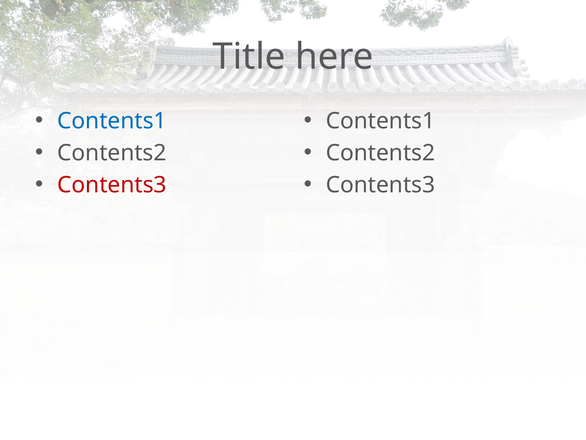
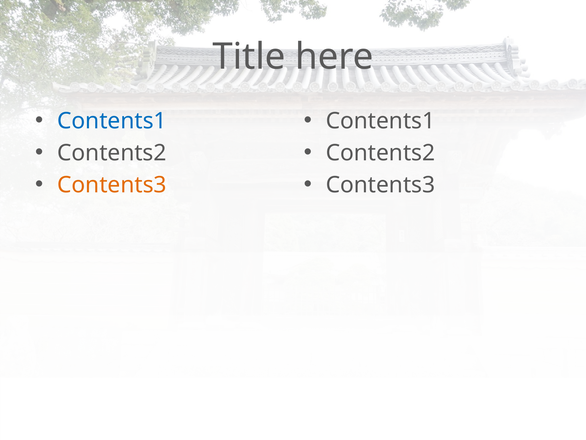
Contents3 at (112, 185) colour: red -> orange
